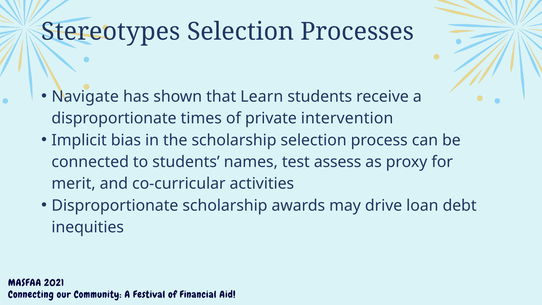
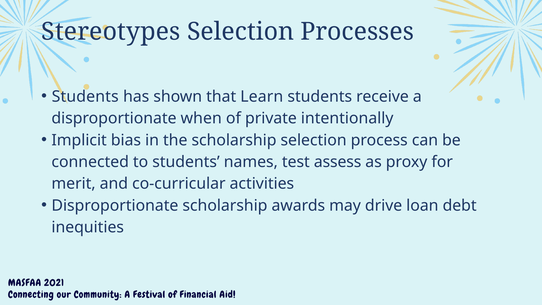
Navigate at (85, 97): Navigate -> Students
times: times -> when
intervention: intervention -> intentionally
